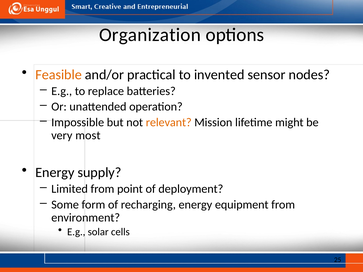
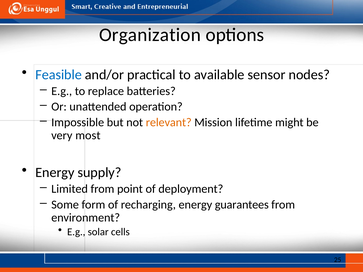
Feasible colour: orange -> blue
invented: invented -> available
equipment: equipment -> guarantees
